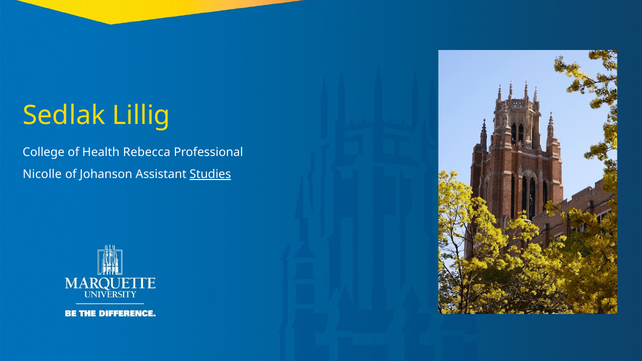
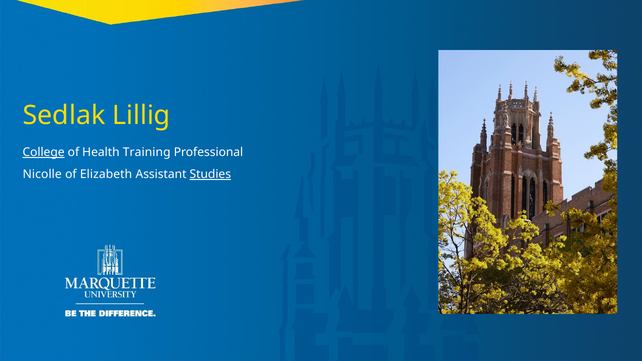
College underline: none -> present
Rebecca: Rebecca -> Training
Johanson: Johanson -> Elizabeth
